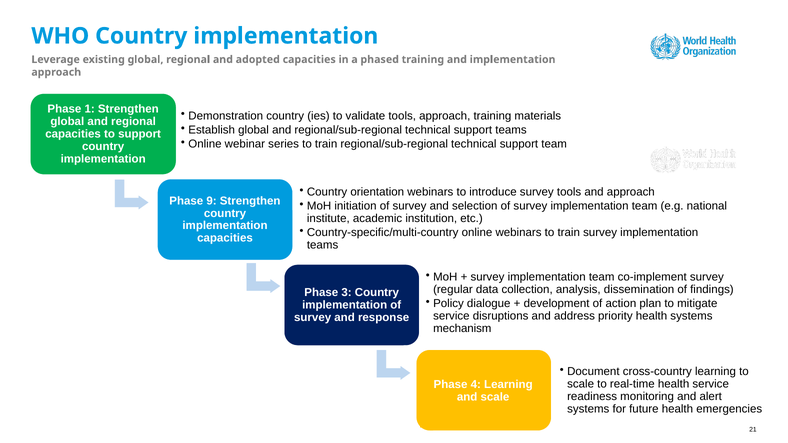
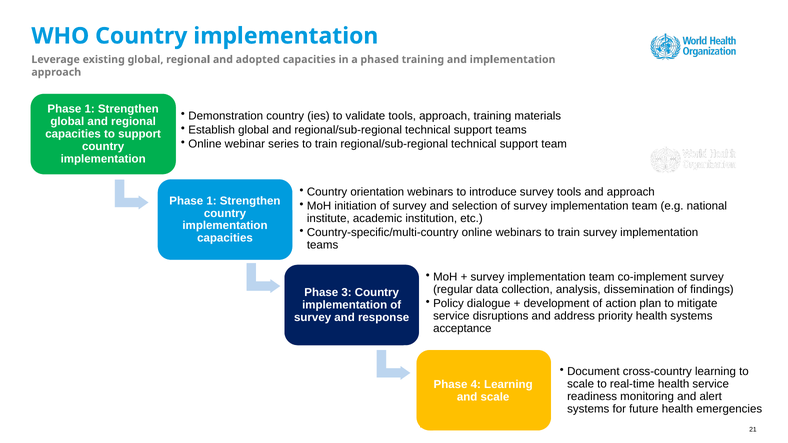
9 at (212, 201): 9 -> 1
mechanism: mechanism -> acceptance
